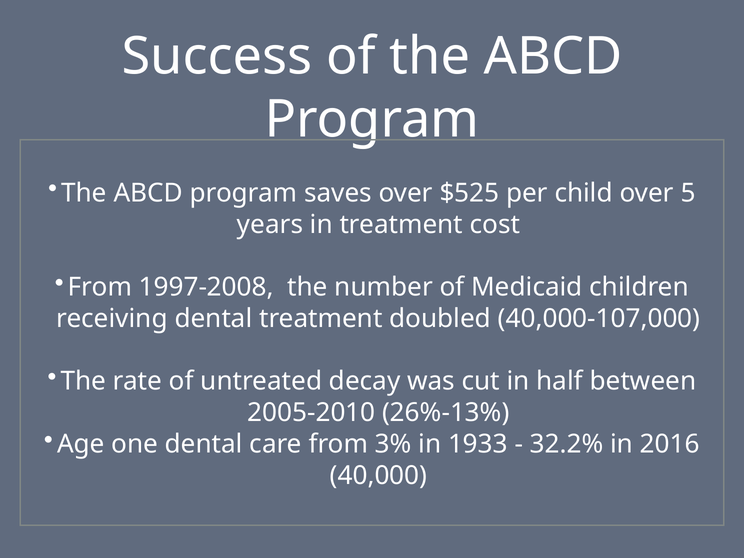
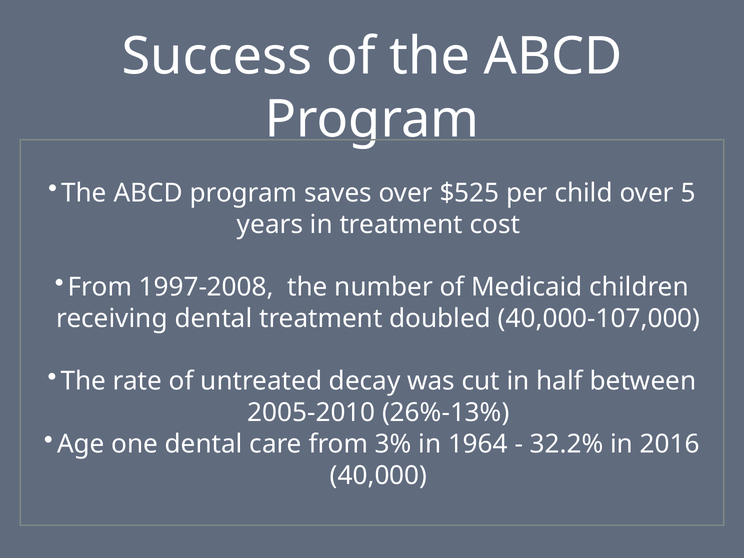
1933: 1933 -> 1964
